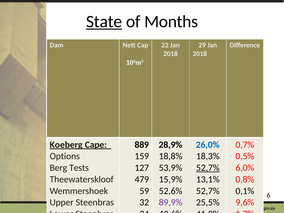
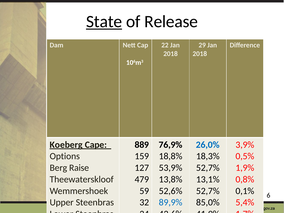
Months: Months -> Release
28,9%: 28,9% -> 76,9%
0,7%: 0,7% -> 3,9%
Tests: Tests -> Raise
52,7% at (208, 168) underline: present -> none
6,0%: 6,0% -> 1,9%
15,9%: 15,9% -> 13,8%
89,9% colour: purple -> blue
25,5%: 25,5% -> 85,0%
9,6%: 9,6% -> 5,4%
